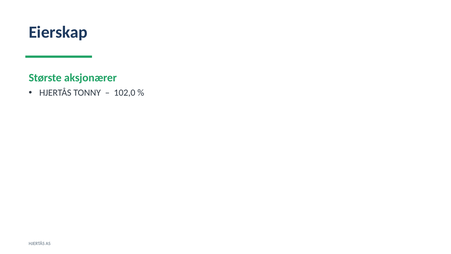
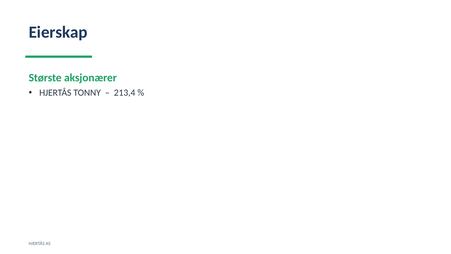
102,0: 102,0 -> 213,4
